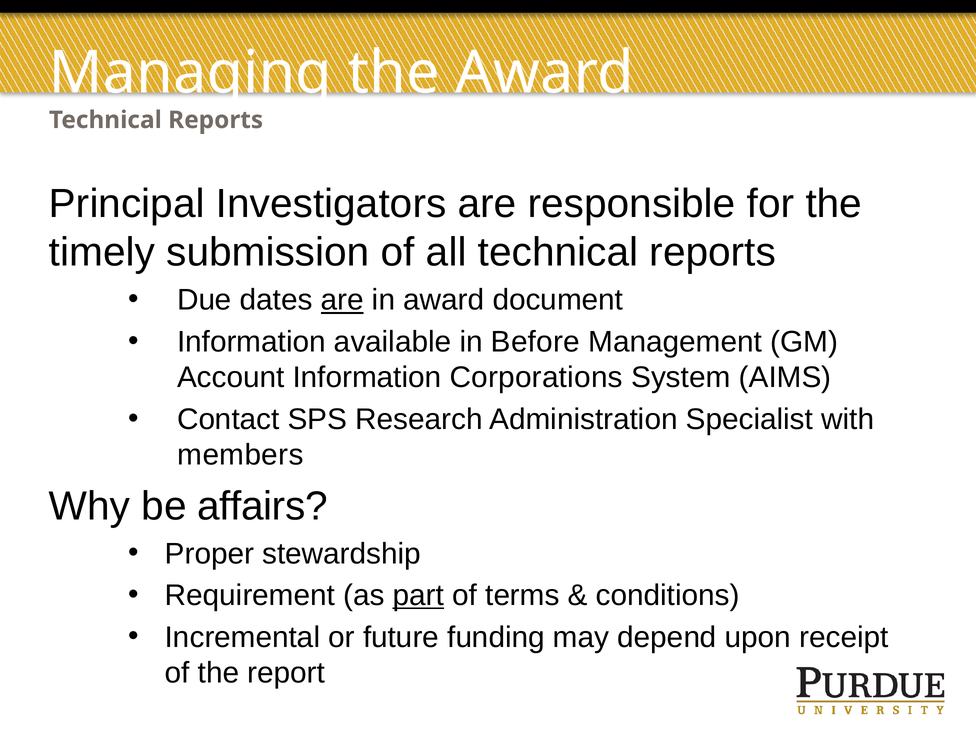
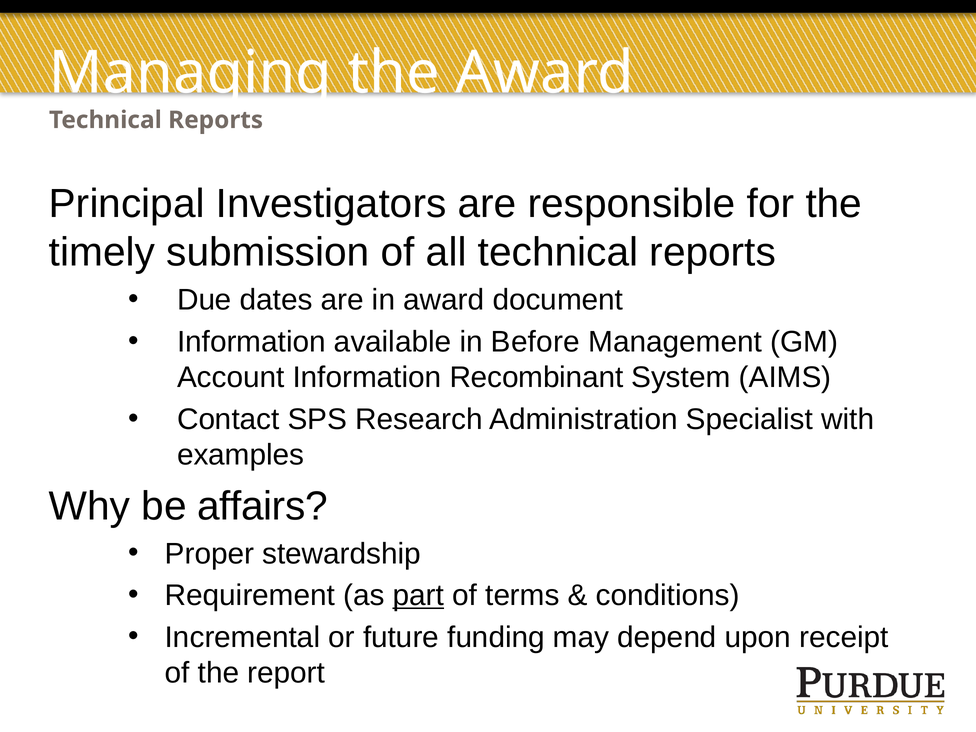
are at (342, 300) underline: present -> none
Corporations: Corporations -> Recombinant
members: members -> examples
